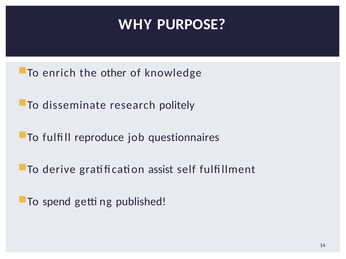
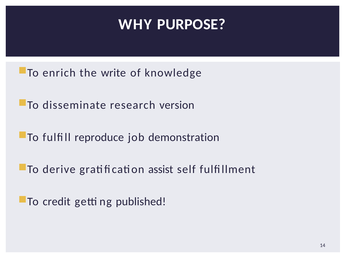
other: other -> write
politely: politely -> version
questionnaires: questionnaires -> demonstration
spend: spend -> credit
